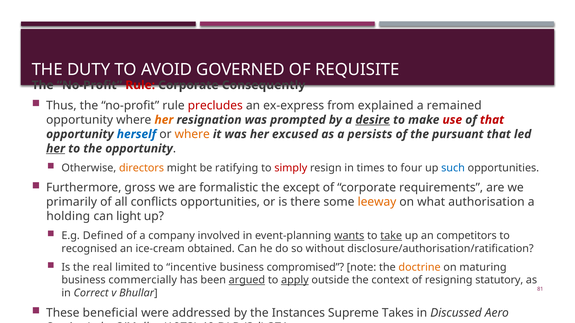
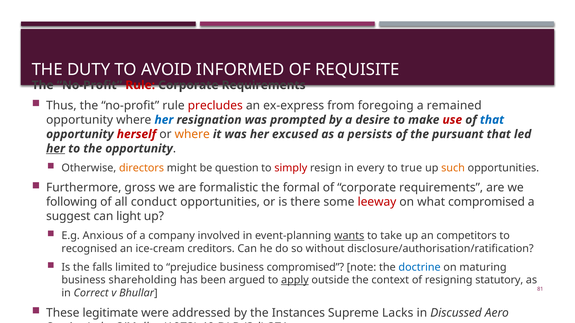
GOVERNED: GOVERNED -> INFORMED
Consequently at (264, 85): Consequently -> Requirements
explained: explained -> foregoing
her at (164, 120) colour: orange -> blue
desire underline: present -> none
that at (492, 120) colour: red -> blue
herself colour: blue -> red
ratifying: ratifying -> question
times: times -> every
four: four -> true
such colour: blue -> orange
except: except -> formal
primarily: primarily -> following
conflicts: conflicts -> conduct
leeway colour: orange -> red
what authorisation: authorisation -> compromised
holding: holding -> suggest
Defined: Defined -> Anxious
take underline: present -> none
obtained: obtained -> creditors
real: real -> falls
incentive: incentive -> prejudice
doctrine colour: orange -> blue
commercially: commercially -> shareholding
argued underline: present -> none
beneficial: beneficial -> legitimate
Takes: Takes -> Lacks
